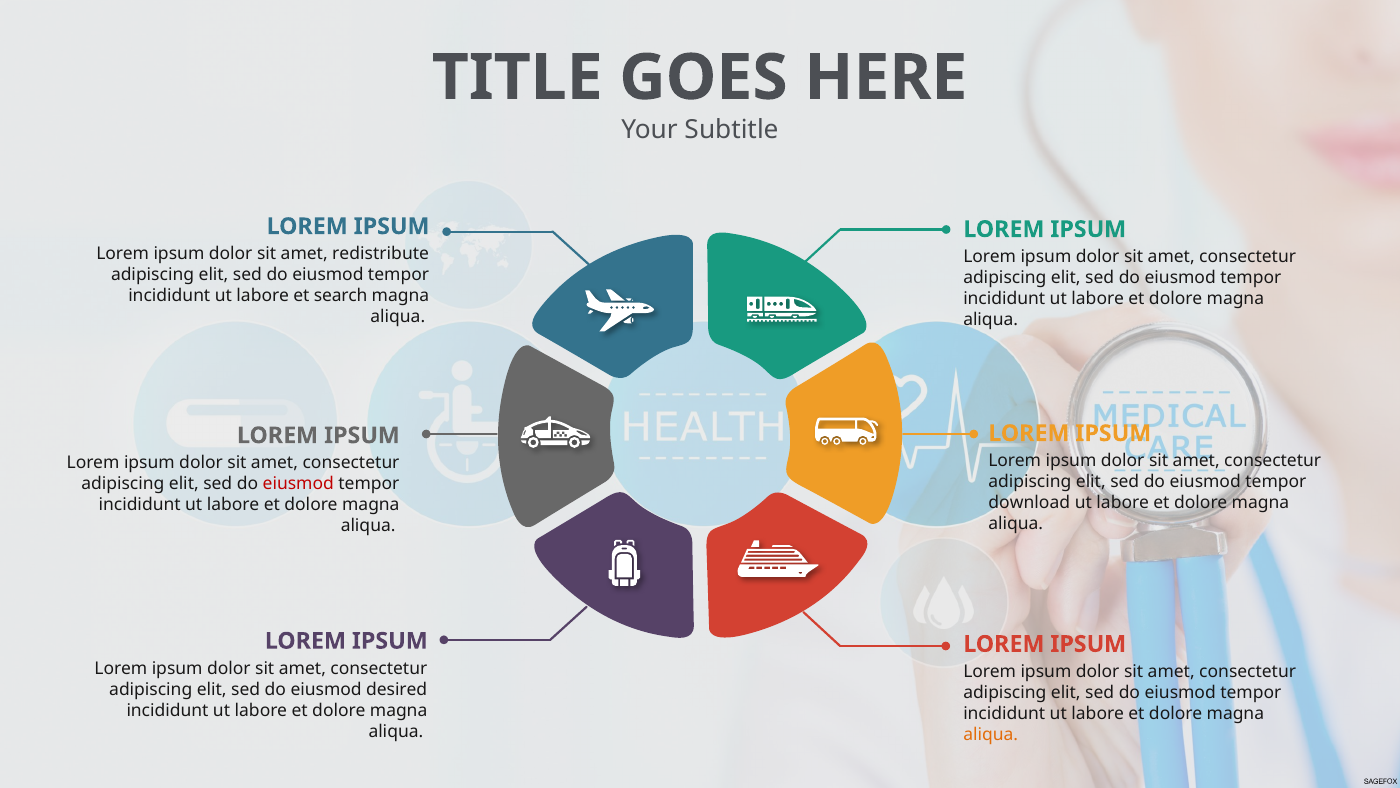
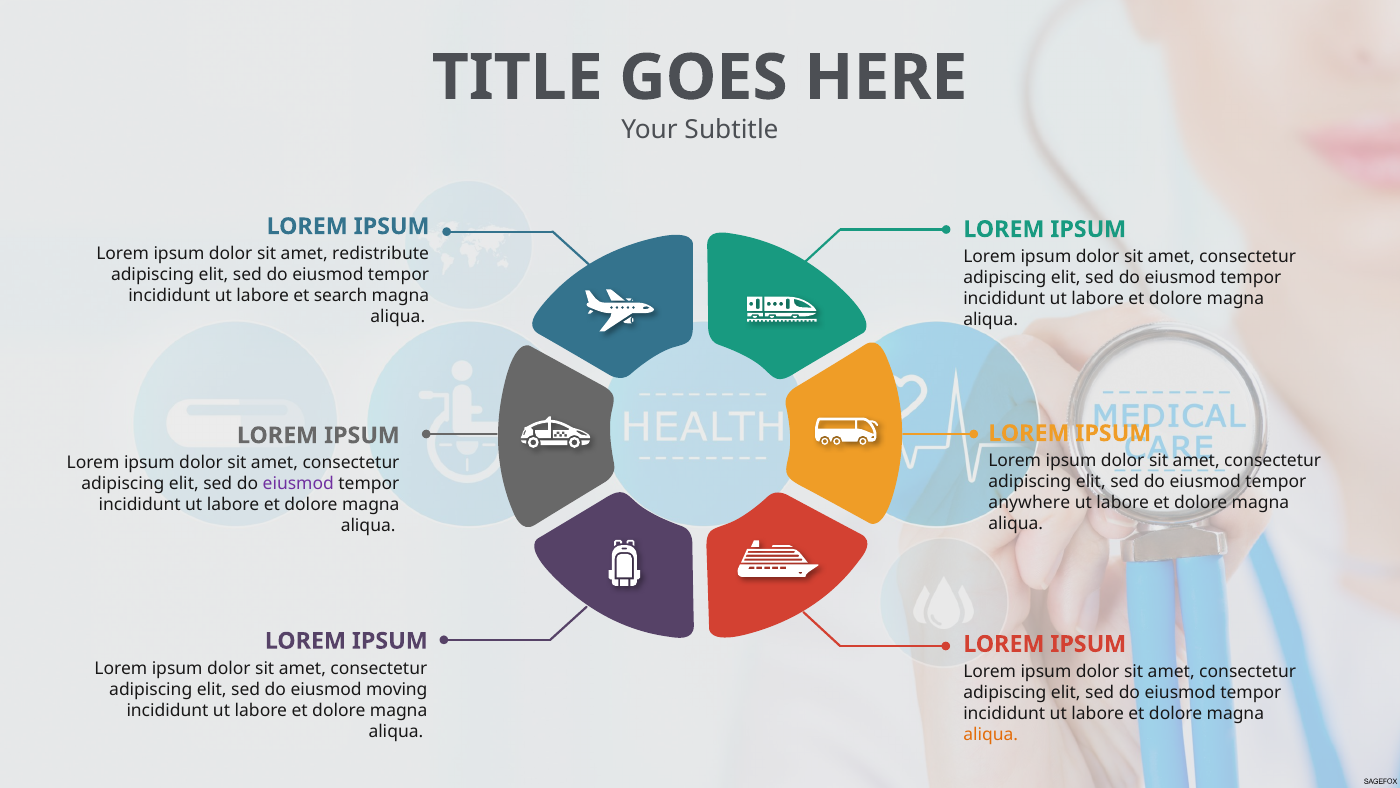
eiusmod at (298, 484) colour: red -> purple
download: download -> anywhere
desired: desired -> moving
